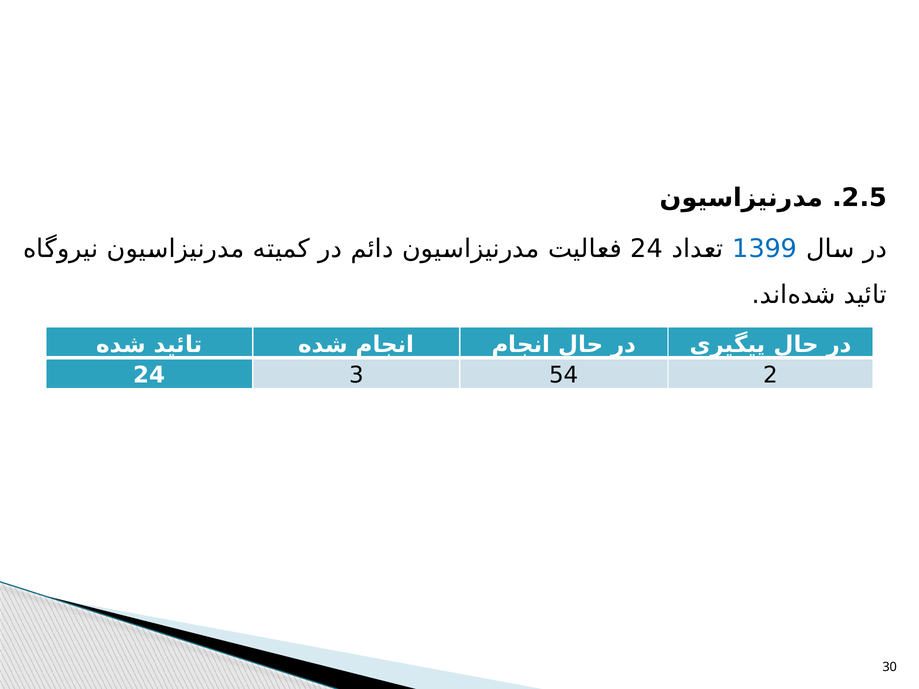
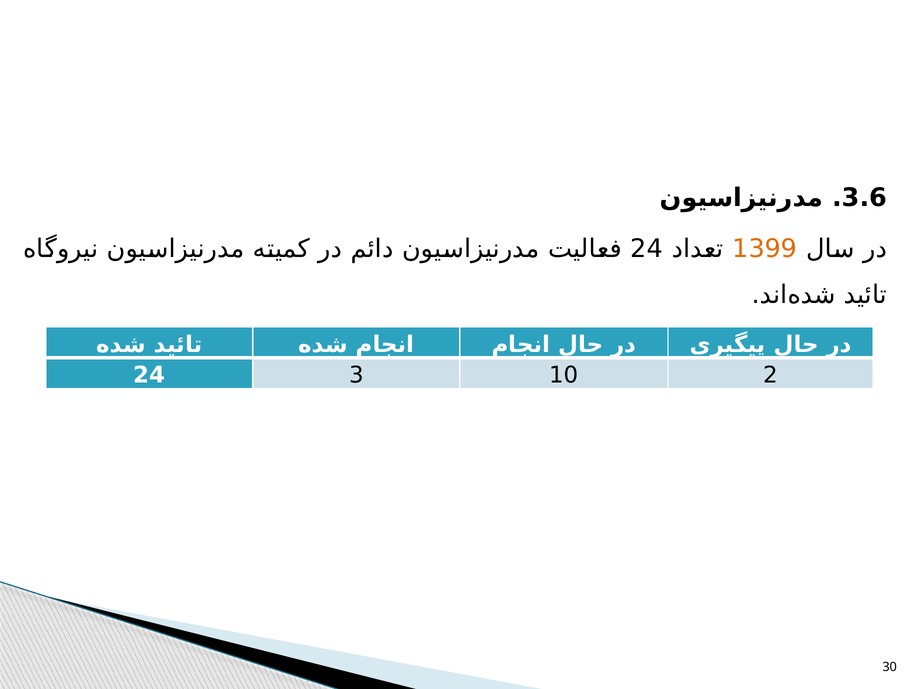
2.5: 2.5 -> 3.6
1399 colour: blue -> orange
54: 54 -> 10
